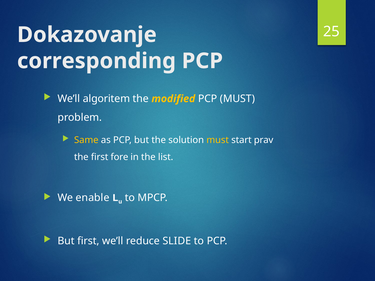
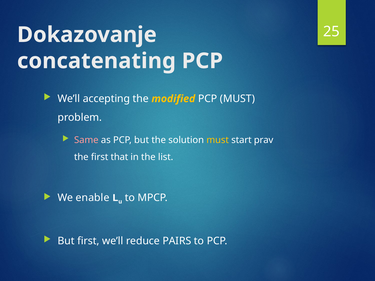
corresponding: corresponding -> concatenating
algoritem: algoritem -> accepting
Same colour: yellow -> pink
fore: fore -> that
SLIDE: SLIDE -> PAIRS
